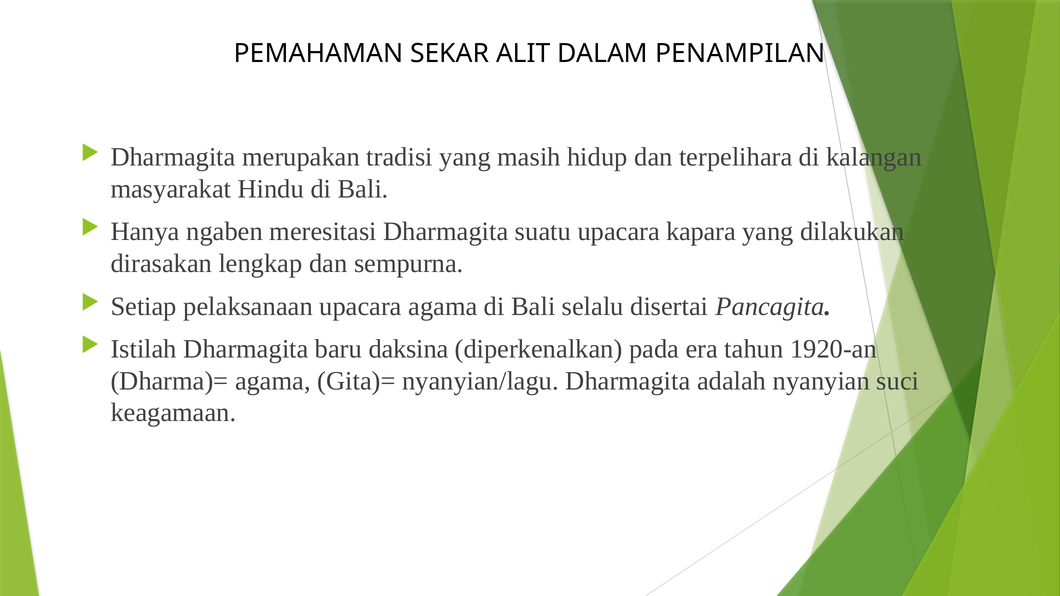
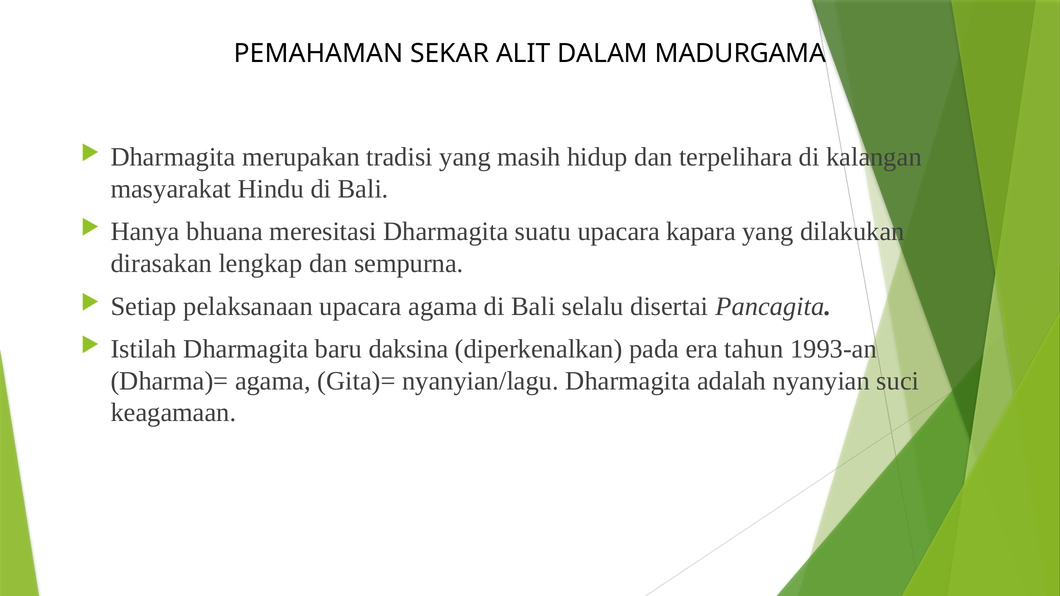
PENAMPILAN: PENAMPILAN -> MADURGAMA
ngaben: ngaben -> bhuana
1920-an: 1920-an -> 1993-an
